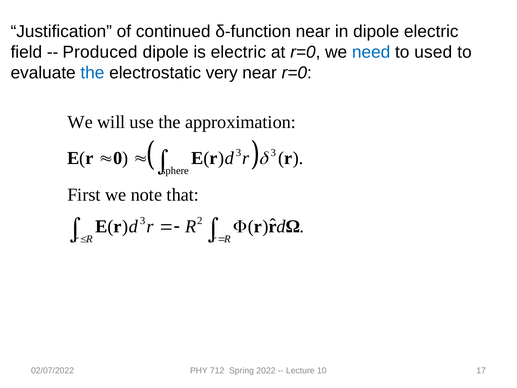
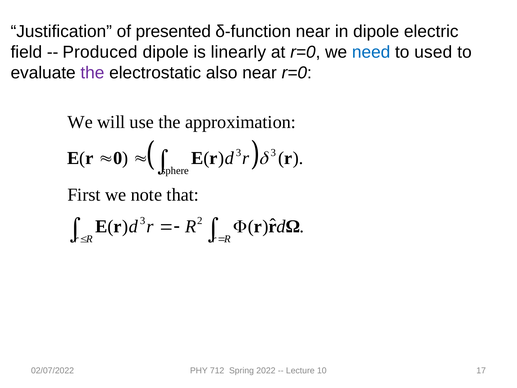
continued: continued -> presented
is electric: electric -> linearly
the at (92, 73) colour: blue -> purple
very: very -> also
